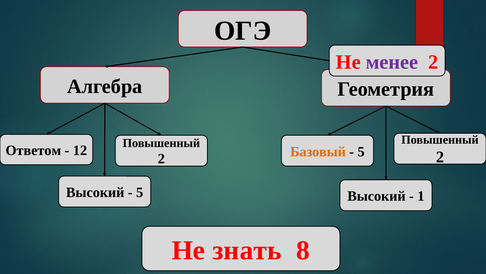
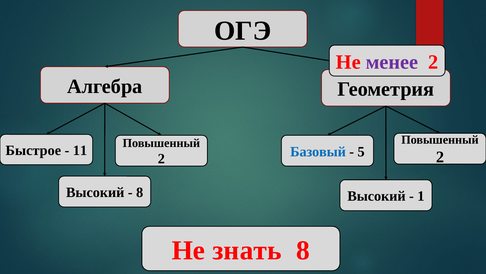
Ответом: Ответом -> Быстрое
12: 12 -> 11
Базовый colour: orange -> blue
5 at (140, 192): 5 -> 8
